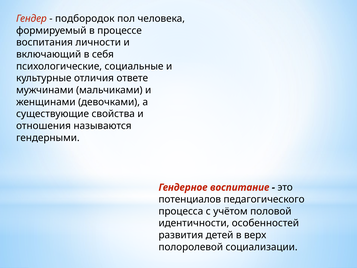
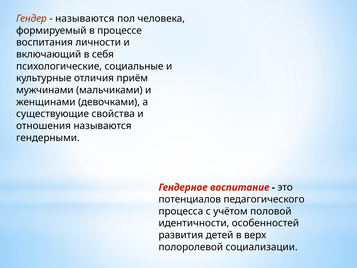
подбородок at (85, 19): подбородок -> называются
ответе: ответе -> приём
